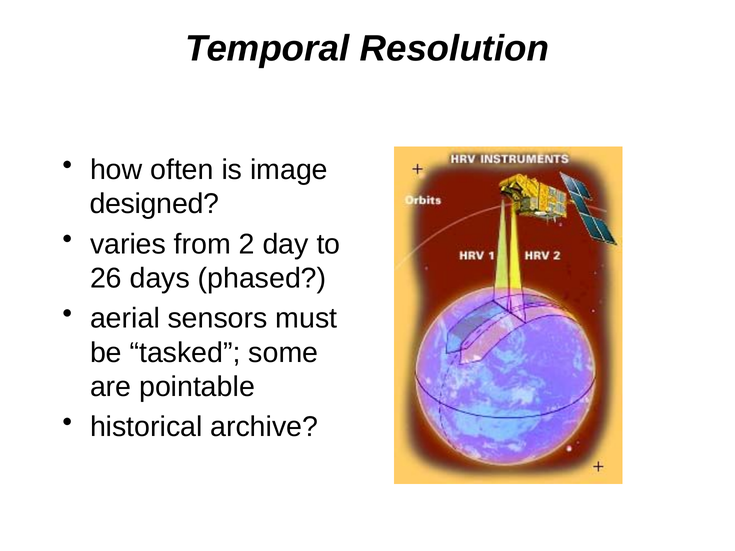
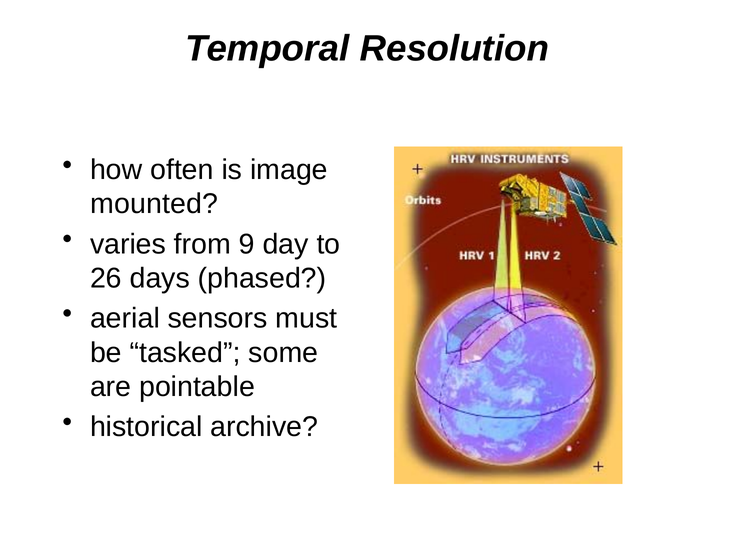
designed: designed -> mounted
2: 2 -> 9
